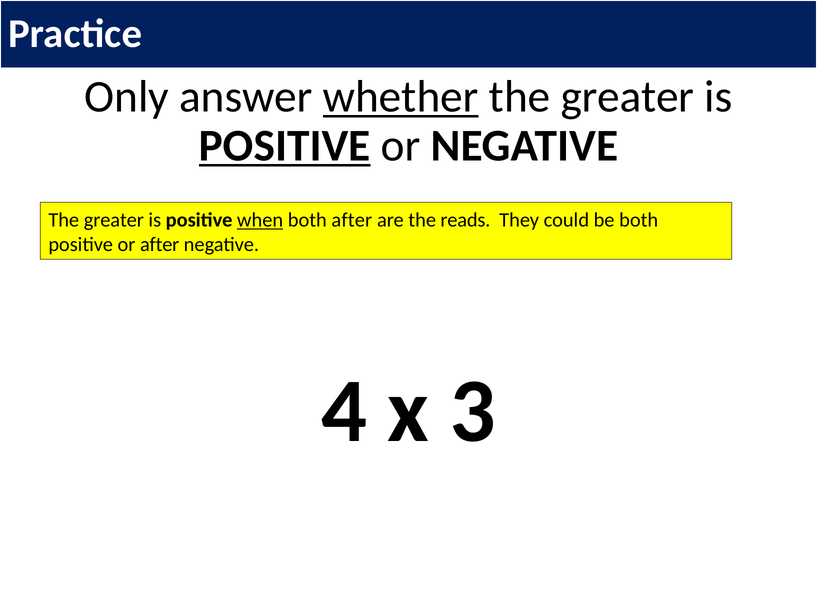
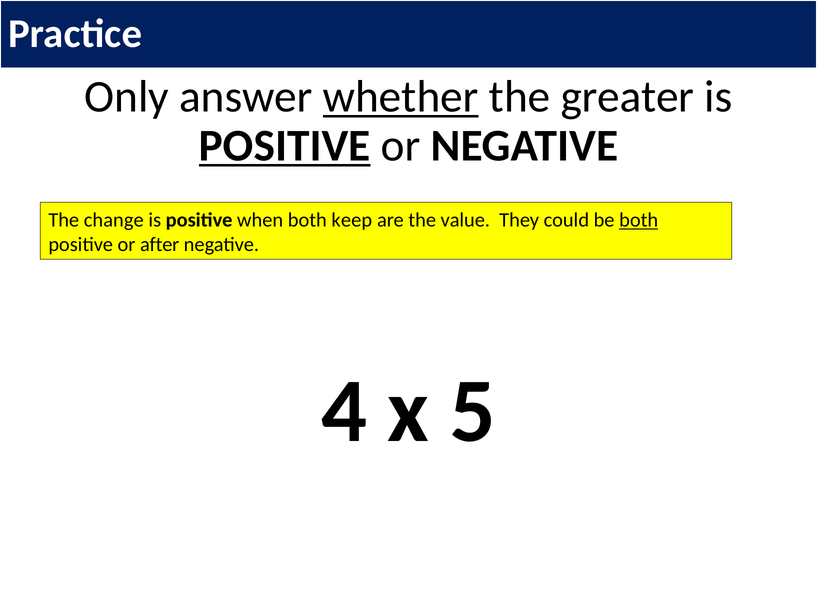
greater at (114, 220): greater -> change
when underline: present -> none
both after: after -> keep
reads: reads -> value
both at (639, 220) underline: none -> present
3: 3 -> 5
